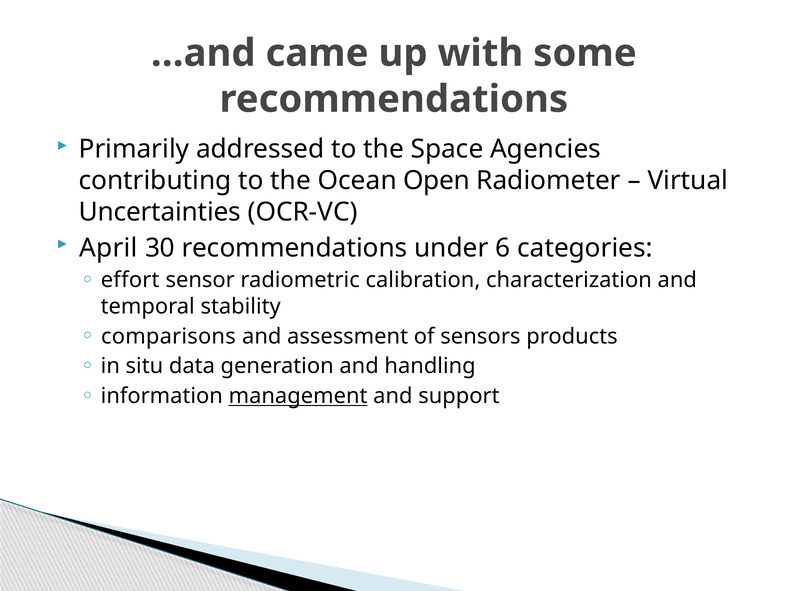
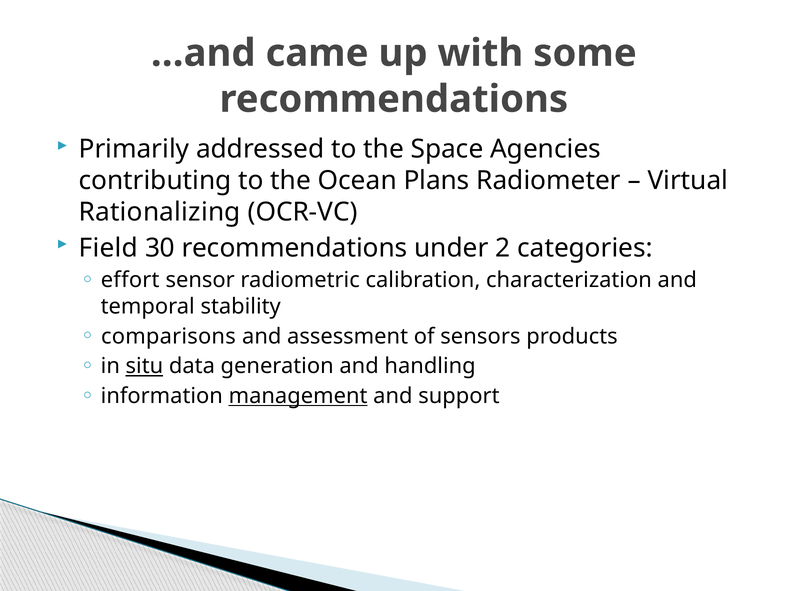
Open: Open -> Plans
Uncertainties: Uncertainties -> Rationalizing
April: April -> Field
6: 6 -> 2
situ underline: none -> present
